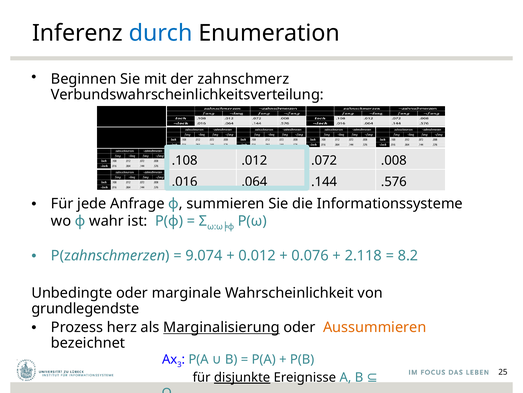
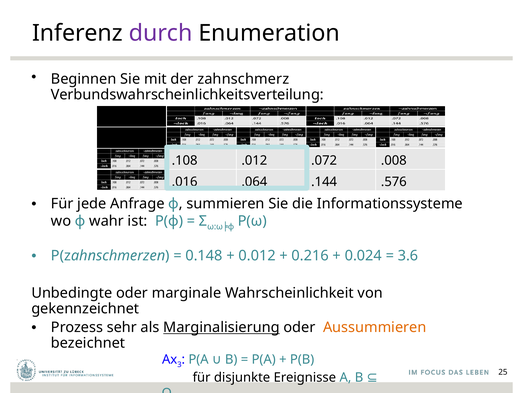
durch colour: blue -> purple
9.074: 9.074 -> 0.148
0.076: 0.076 -> 0.216
2.118: 2.118 -> 0.024
8.2: 8.2 -> 3.6
grundlegendste: grundlegendste -> gekennzeichnet
herz: herz -> sehr
disjunkte underline: present -> none
